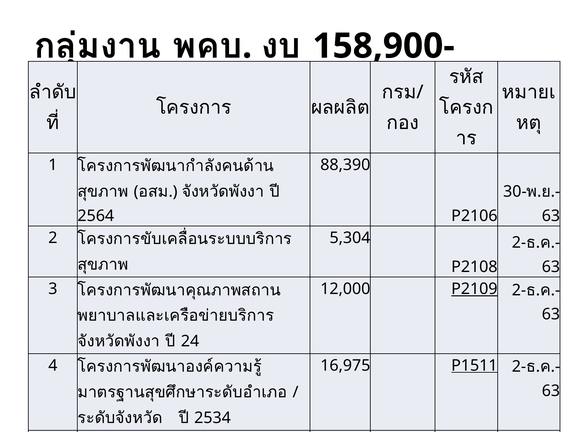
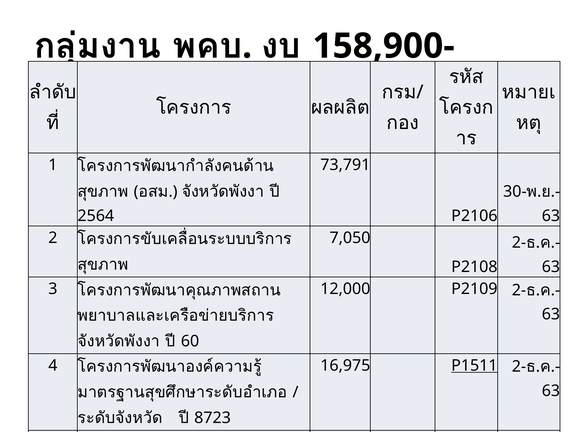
88,390: 88,390 -> 73,791
5,304: 5,304 -> 7,050
P2109 underline: present -> none
24: 24 -> 60
2534: 2534 -> 8723
